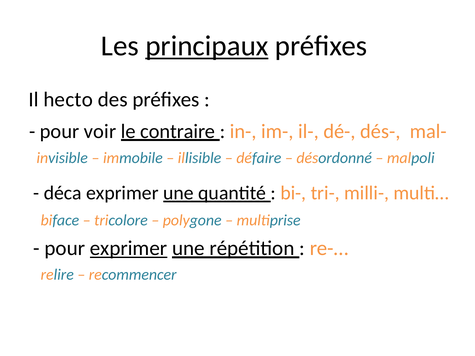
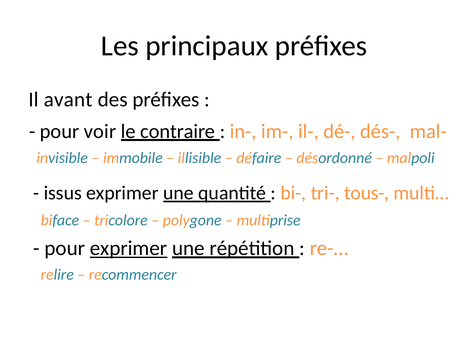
principaux underline: present -> none
hecto: hecto -> avant
déca: déca -> issus
milli-: milli- -> tous-
